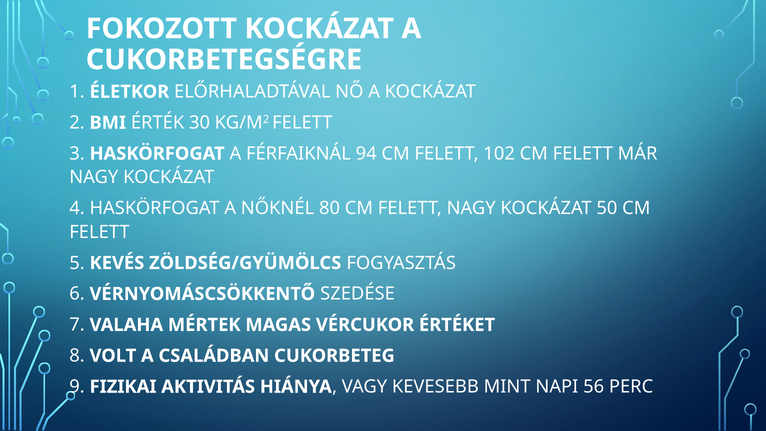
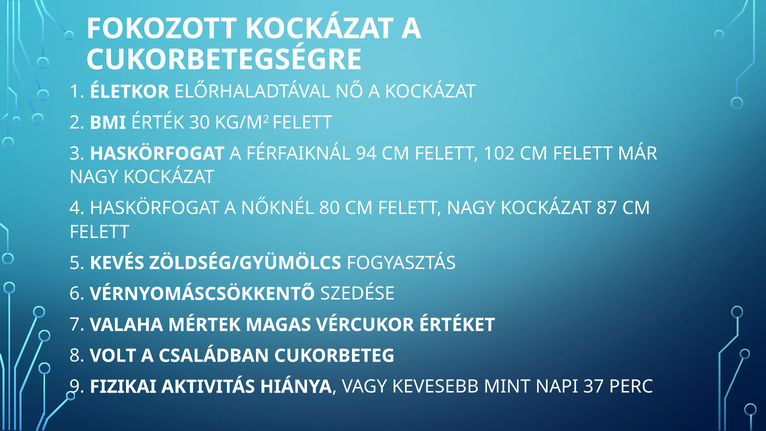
50: 50 -> 87
56: 56 -> 37
